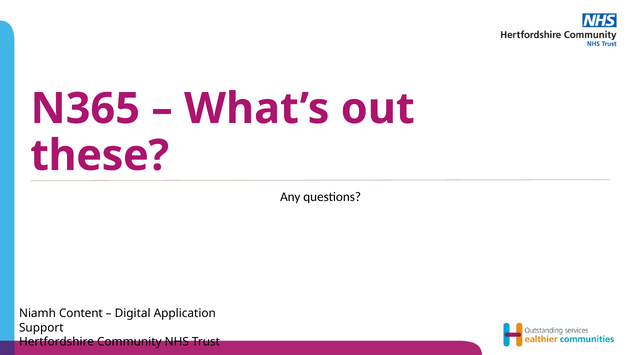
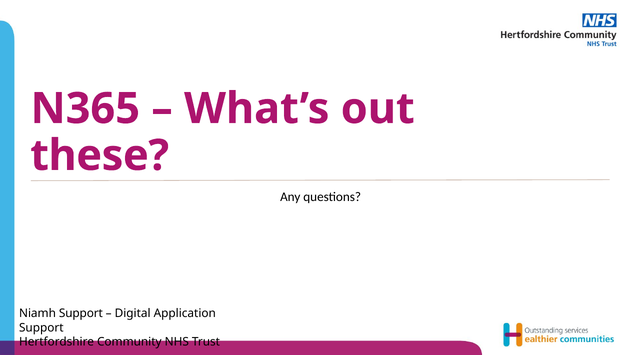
Niamh Content: Content -> Support
